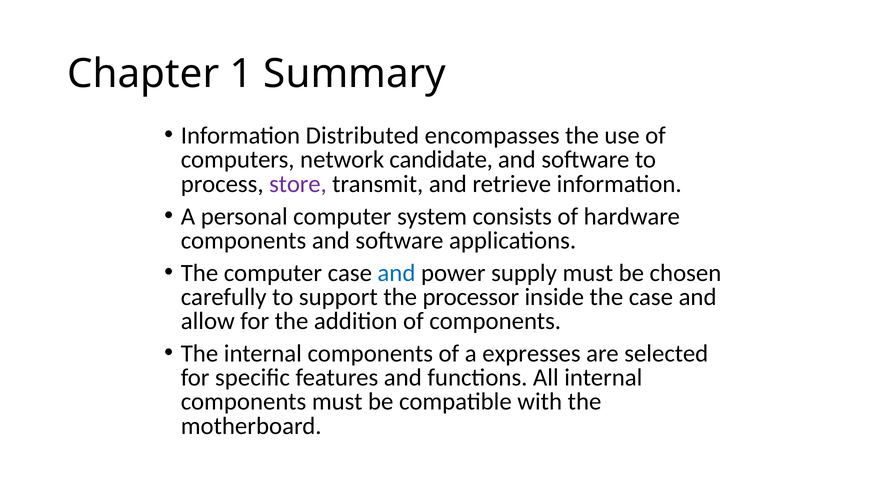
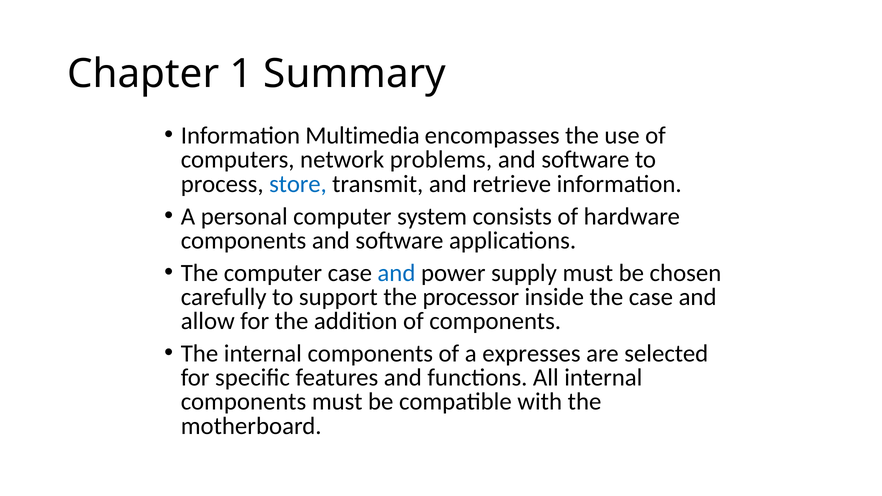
Distributed: Distributed -> Multimedia
candidate: candidate -> problems
store colour: purple -> blue
